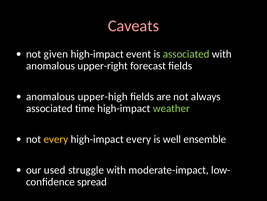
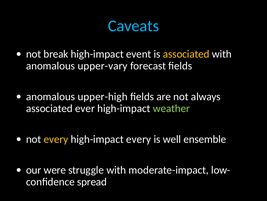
Caveats colour: pink -> light blue
given: given -> break
associated at (186, 54) colour: light green -> yellow
upper-right: upper-right -> upper-vary
time: time -> ever
used: used -> were
